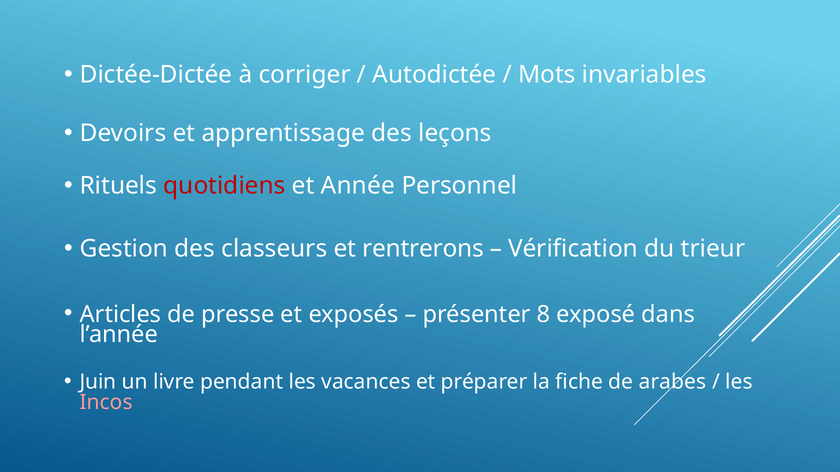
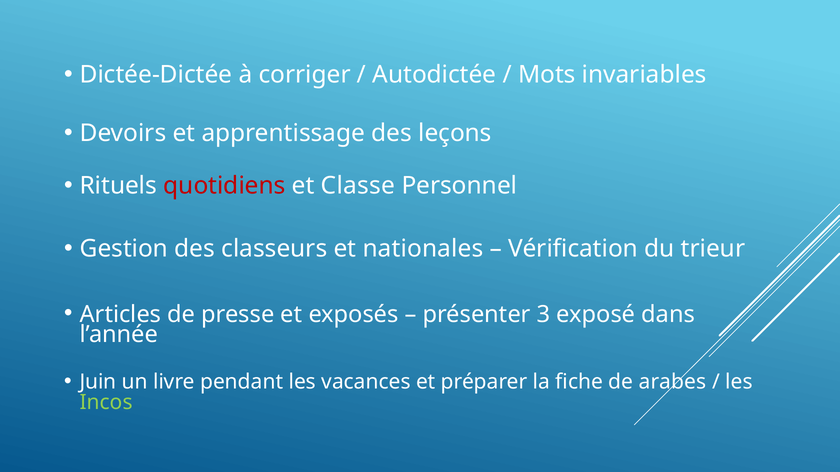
Année: Année -> Classe
rentrerons: rentrerons -> nationales
8: 8 -> 3
Incos colour: pink -> light green
